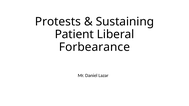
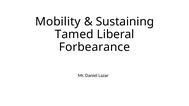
Protests: Protests -> Mobility
Patient: Patient -> Tamed
